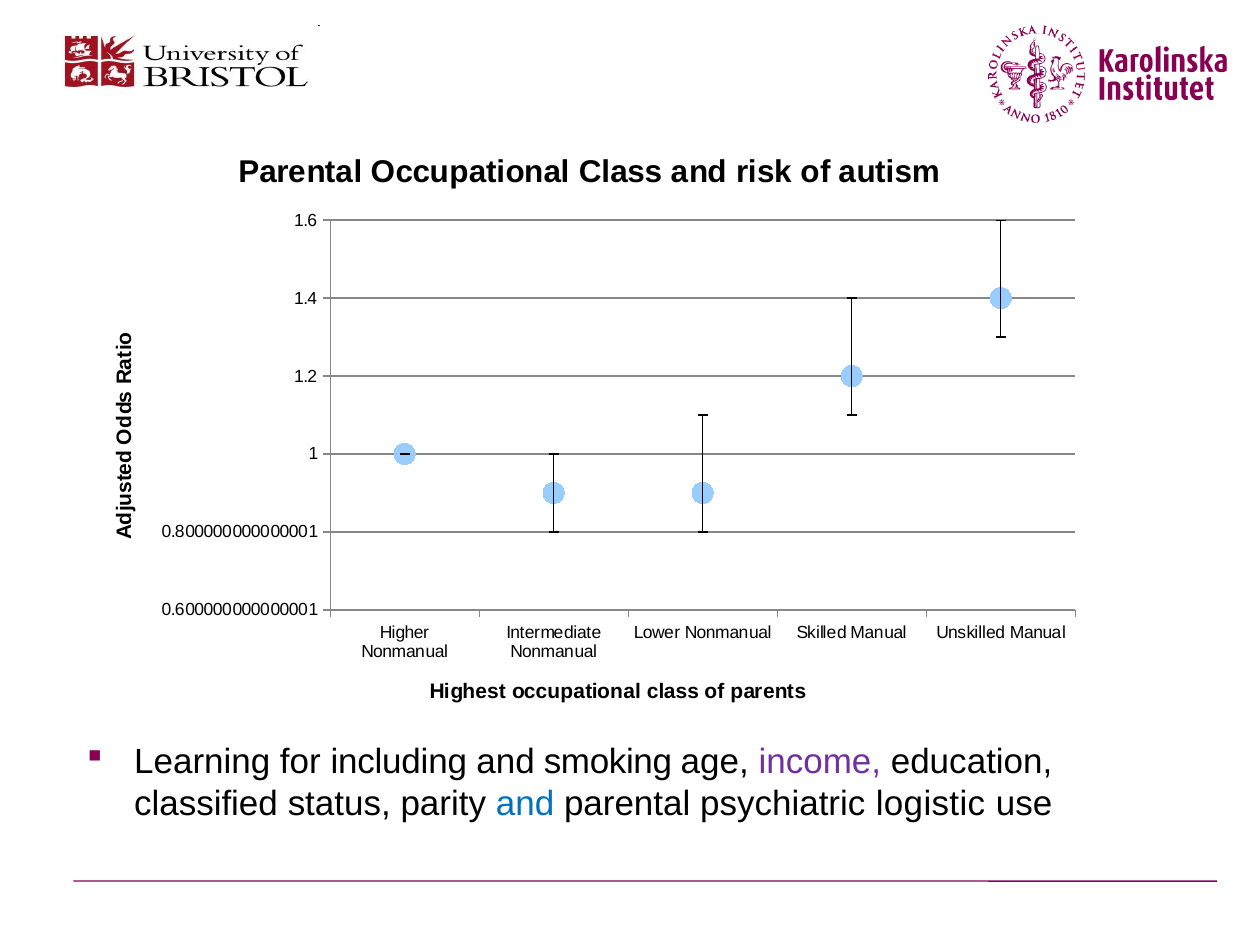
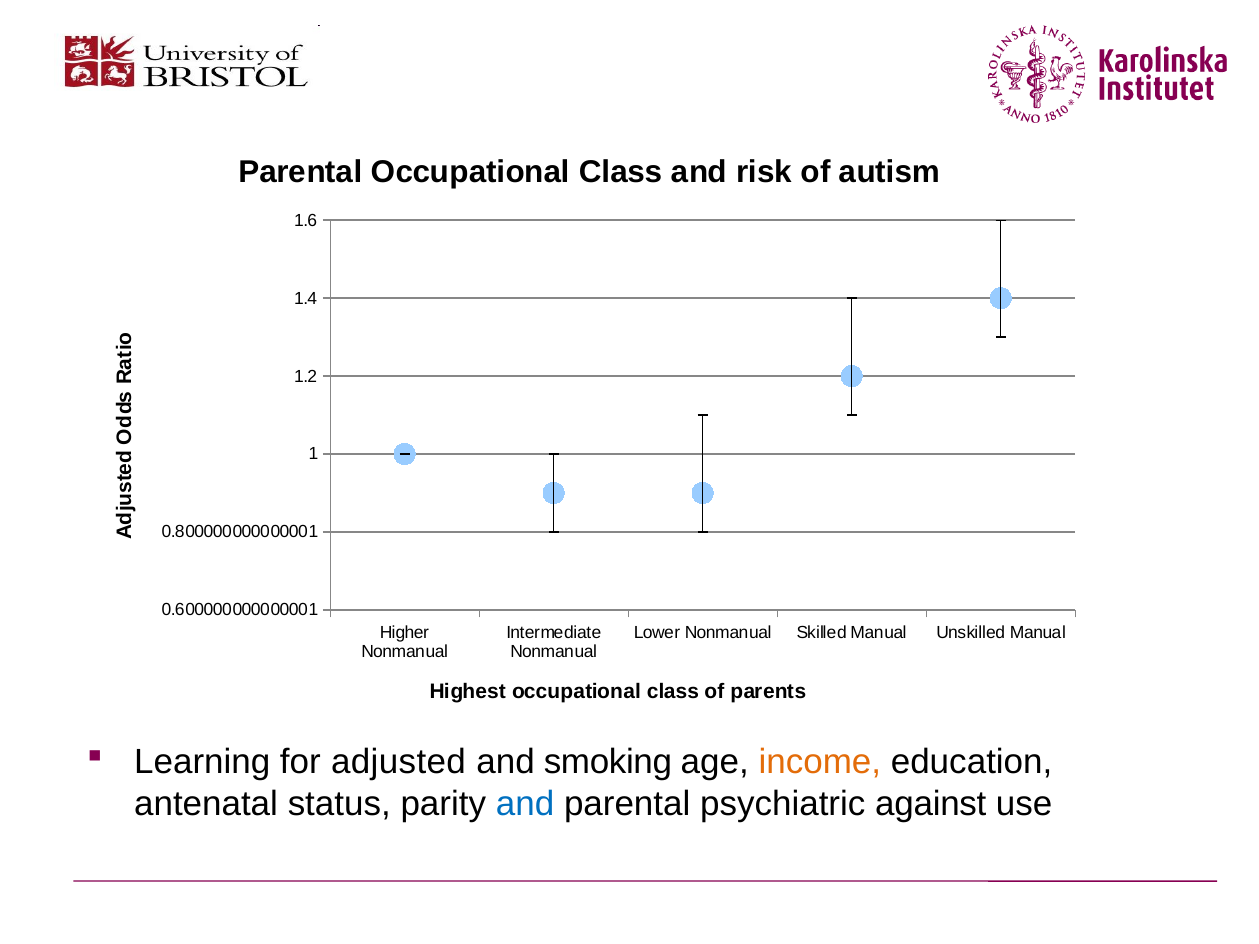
including: including -> adjusted
income colour: purple -> orange
classified: classified -> antenatal
logistic: logistic -> against
